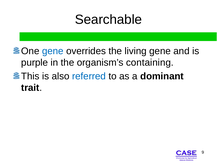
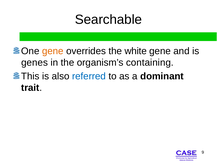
gene at (53, 51) colour: blue -> orange
living: living -> white
purple: purple -> genes
